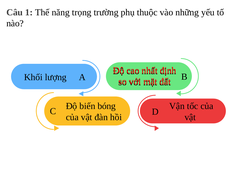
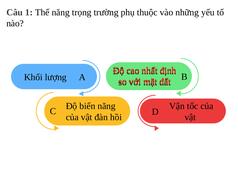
biến bóng: bóng -> năng
